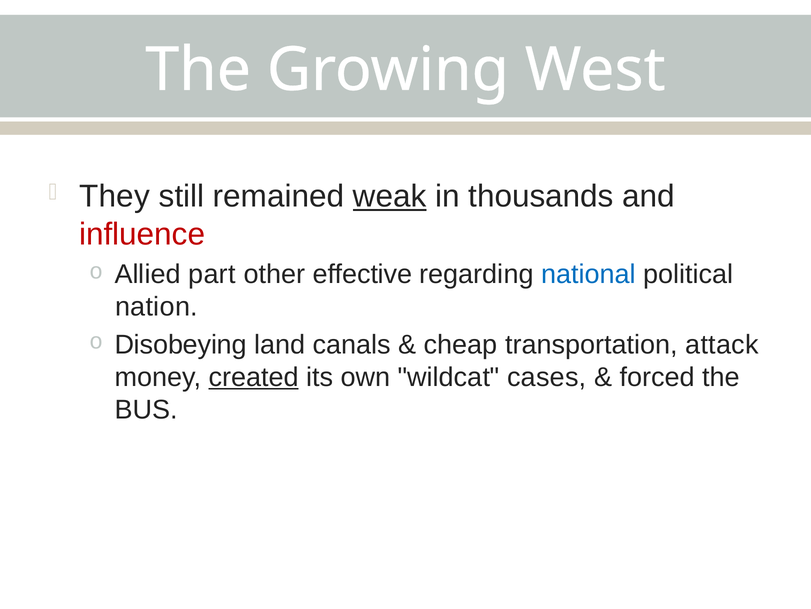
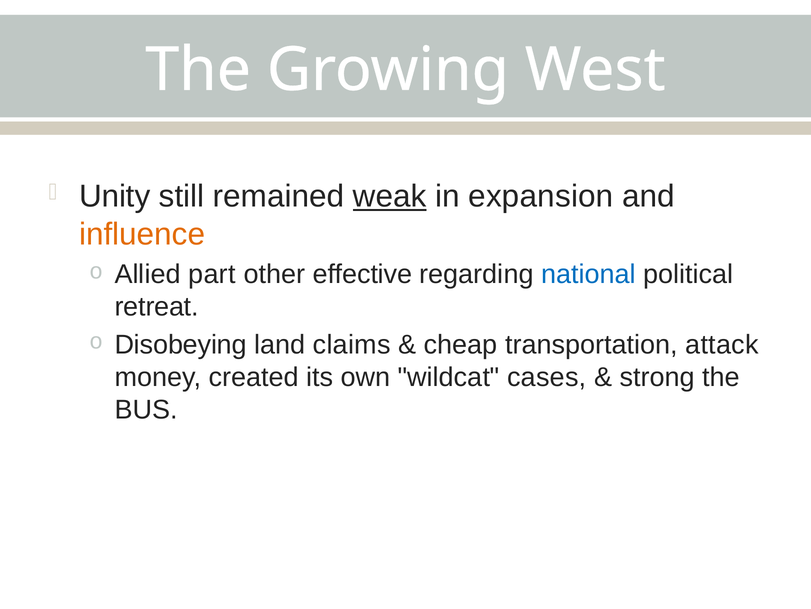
They: They -> Unity
thousands: thousands -> expansion
influence colour: red -> orange
nation: nation -> retreat
canals: canals -> claims
created underline: present -> none
forced: forced -> strong
